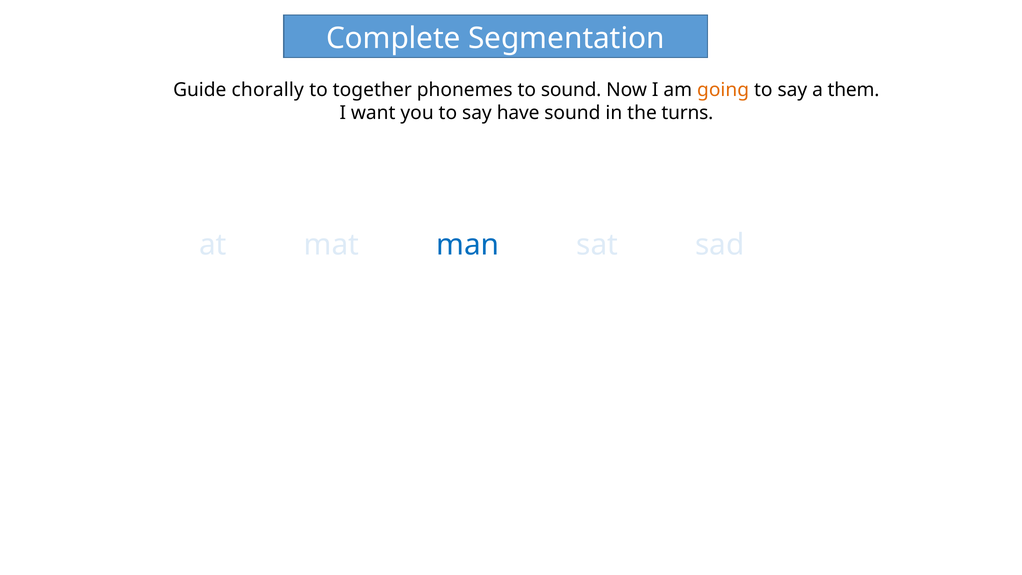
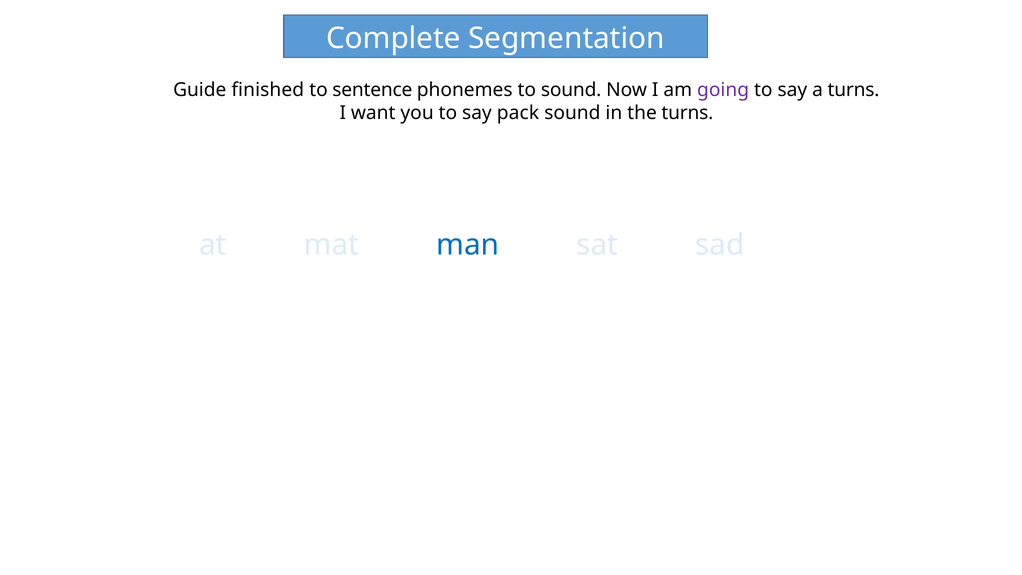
chorally: chorally -> finished
together: together -> sentence
going colour: orange -> purple
a them: them -> turns
have: have -> pack
